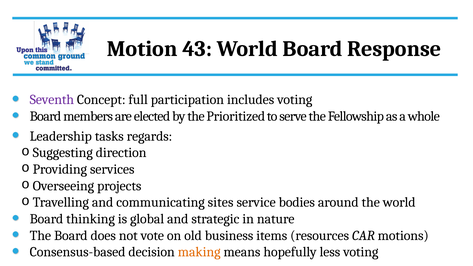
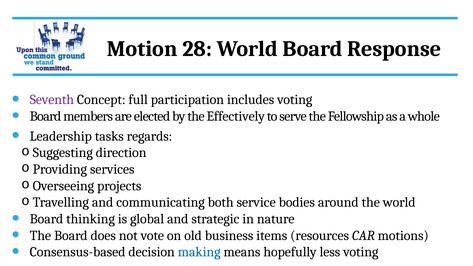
43: 43 -> 28
Prioritized: Prioritized -> Effectively
sites: sites -> both
making colour: orange -> blue
